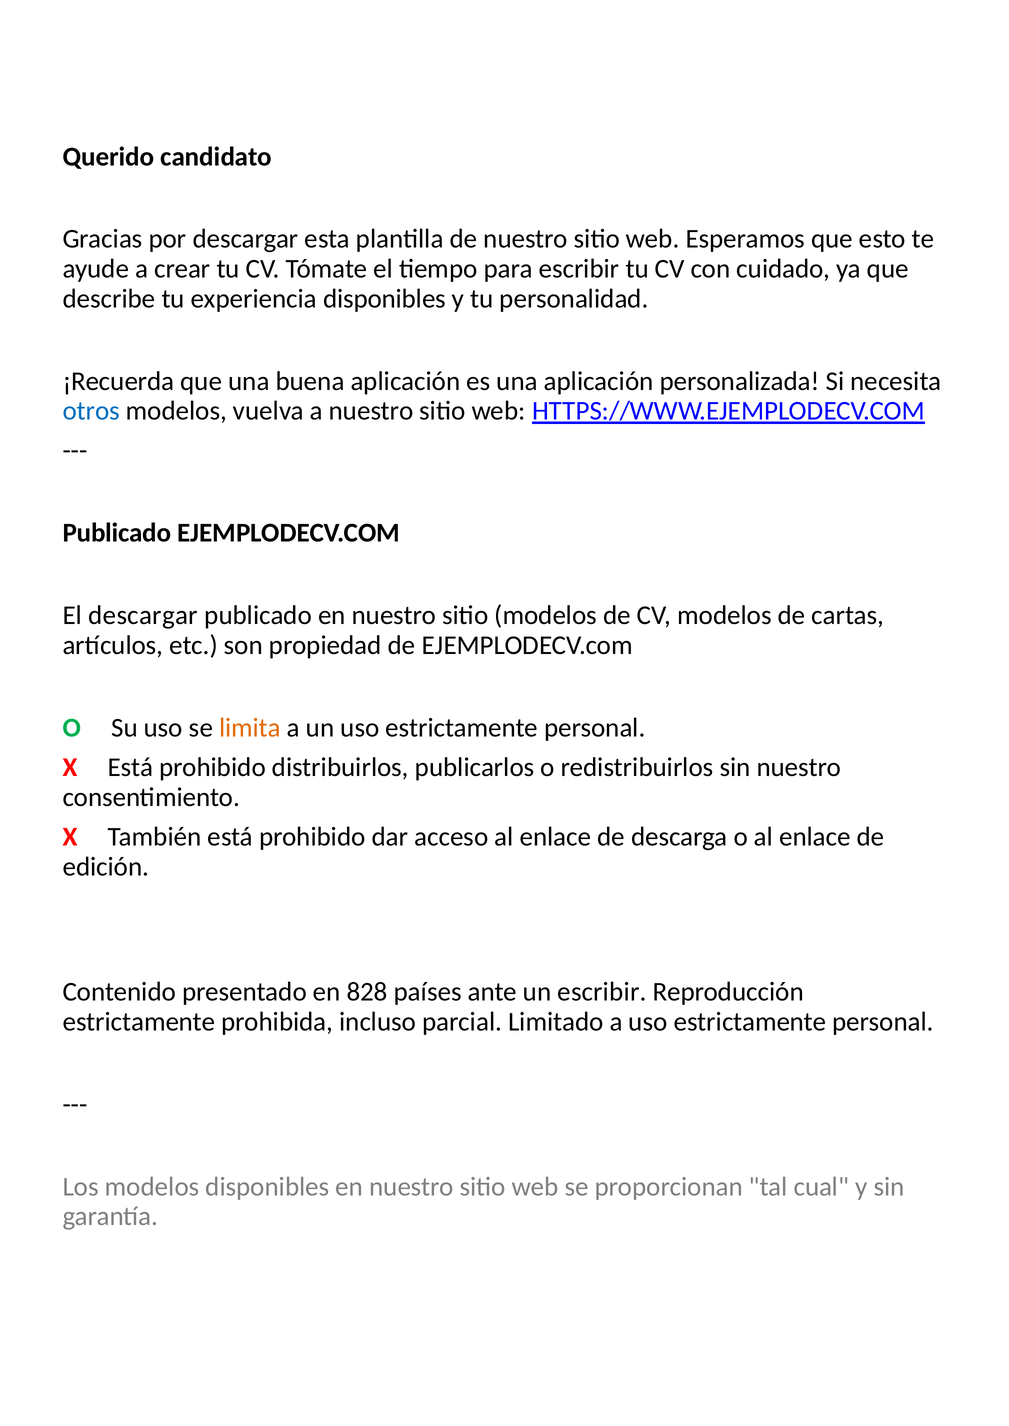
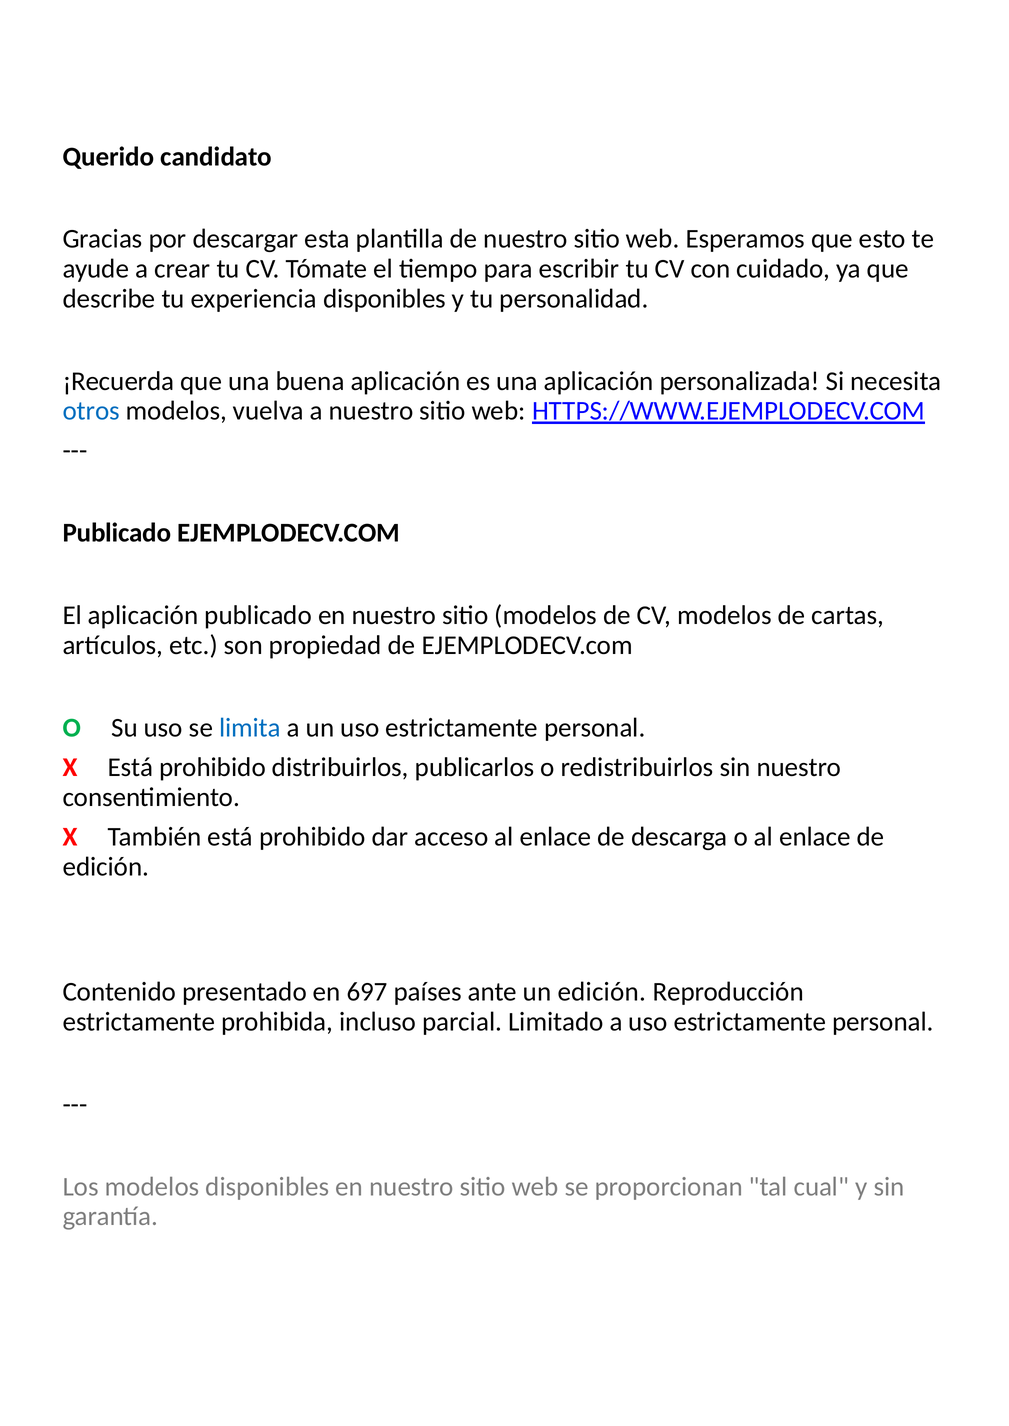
El descargar: descargar -> aplicación
limita colour: orange -> blue
828: 828 -> 697
un escribir: escribir -> edición
